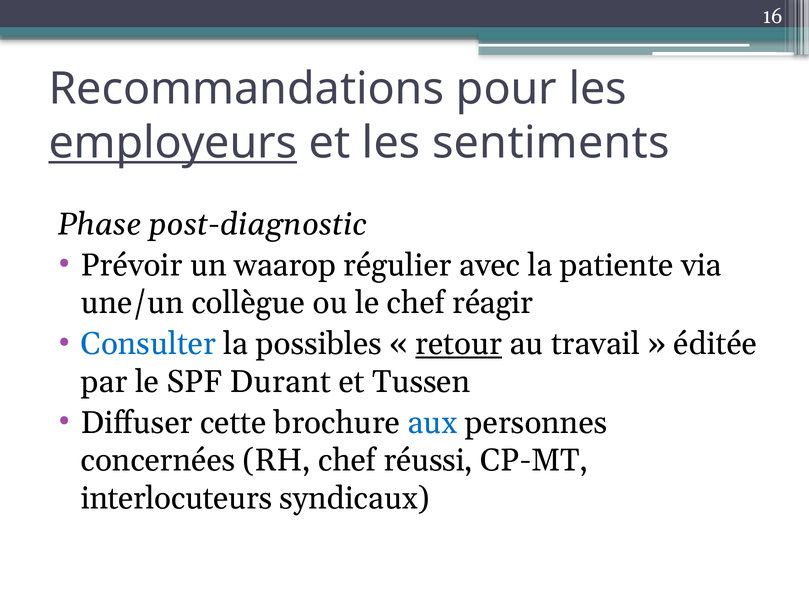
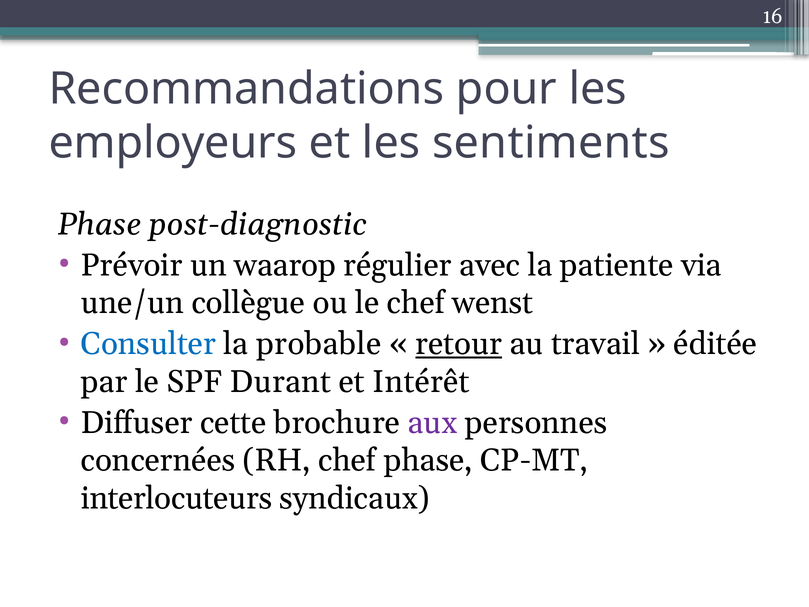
employeurs underline: present -> none
réagir: réagir -> wenst
possibles: possibles -> probable
Tussen: Tussen -> Intérêt
aux colour: blue -> purple
chef réussi: réussi -> phase
